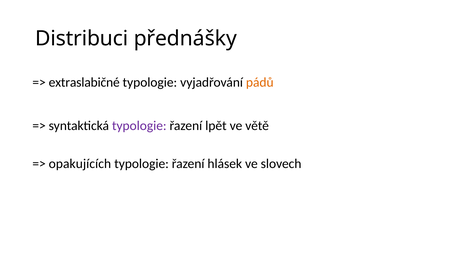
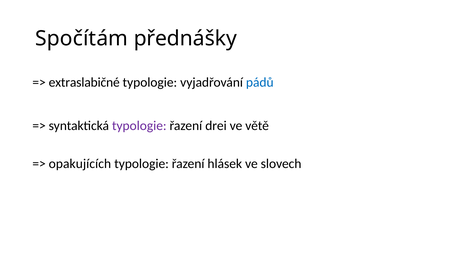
Distribuci: Distribuci -> Spočítám
pádů colour: orange -> blue
lpět: lpět -> drei
